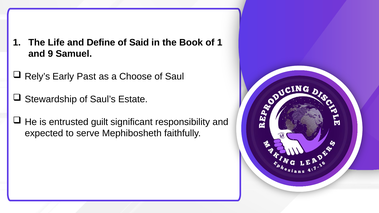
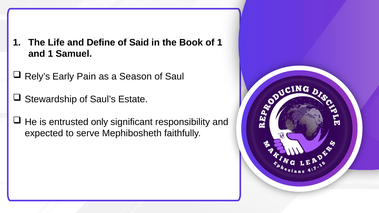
and 9: 9 -> 1
Past: Past -> Pain
Choose: Choose -> Season
guilt: guilt -> only
